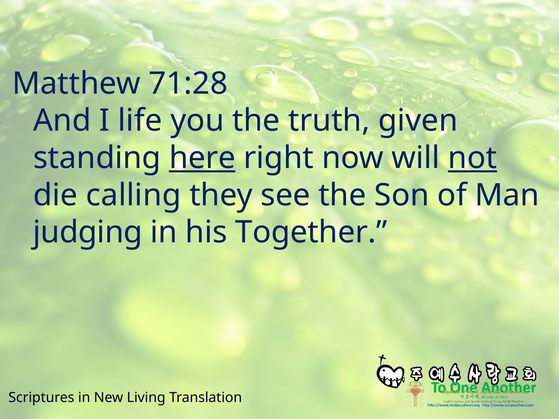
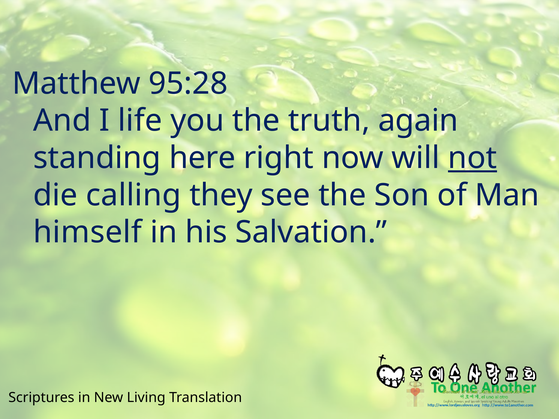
71:28: 71:28 -> 95:28
given: given -> again
here underline: present -> none
judging: judging -> himself
Together: Together -> Salvation
